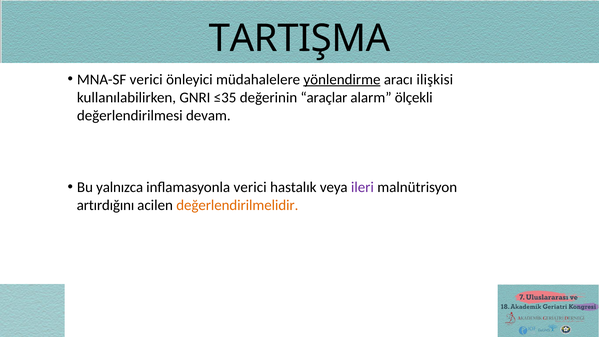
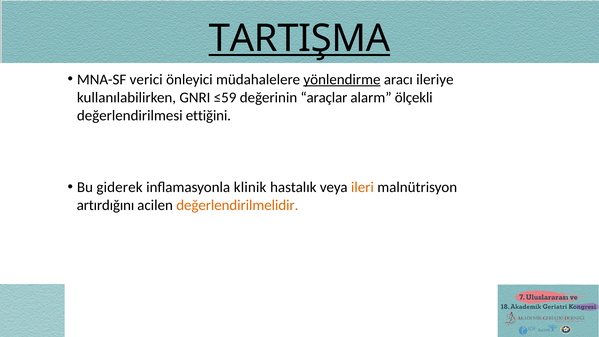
TARTIŞMA underline: none -> present
ilişkisi: ilişkisi -> ileriye
≤35: ≤35 -> ≤59
devam: devam -> ettiğini
yalnızca: yalnızca -> giderek
inflamasyonla verici: verici -> klinik
ileri colour: purple -> orange
